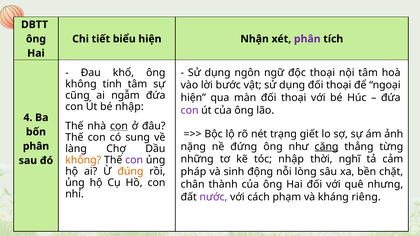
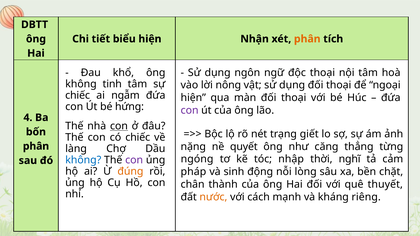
phân at (307, 39) colour: purple -> orange
bước: bước -> nông
cũng at (78, 96): cũng -> chiếc
bé nhập: nhập -> hứng
có sung: sung -> chiếc
đứng: đứng -> quyết
căng underline: present -> none
những: những -> ngóng
không at (83, 160) colour: orange -> blue
nhưng: nhưng -> thuyết
nước colour: purple -> orange
phạm: phạm -> mạnh
